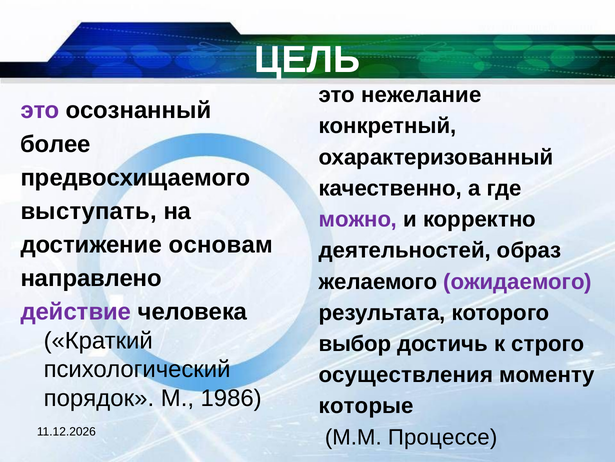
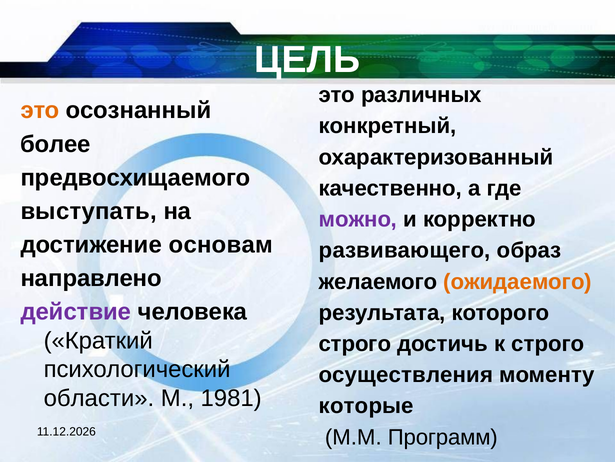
нежелание: нежелание -> различных
это at (40, 110) colour: purple -> orange
деятельностей: деятельностей -> развивающего
ожидаемого colour: purple -> orange
выбор at (355, 343): выбор -> строго
порядок: порядок -> области
1986: 1986 -> 1981
Процессе: Процессе -> Программ
